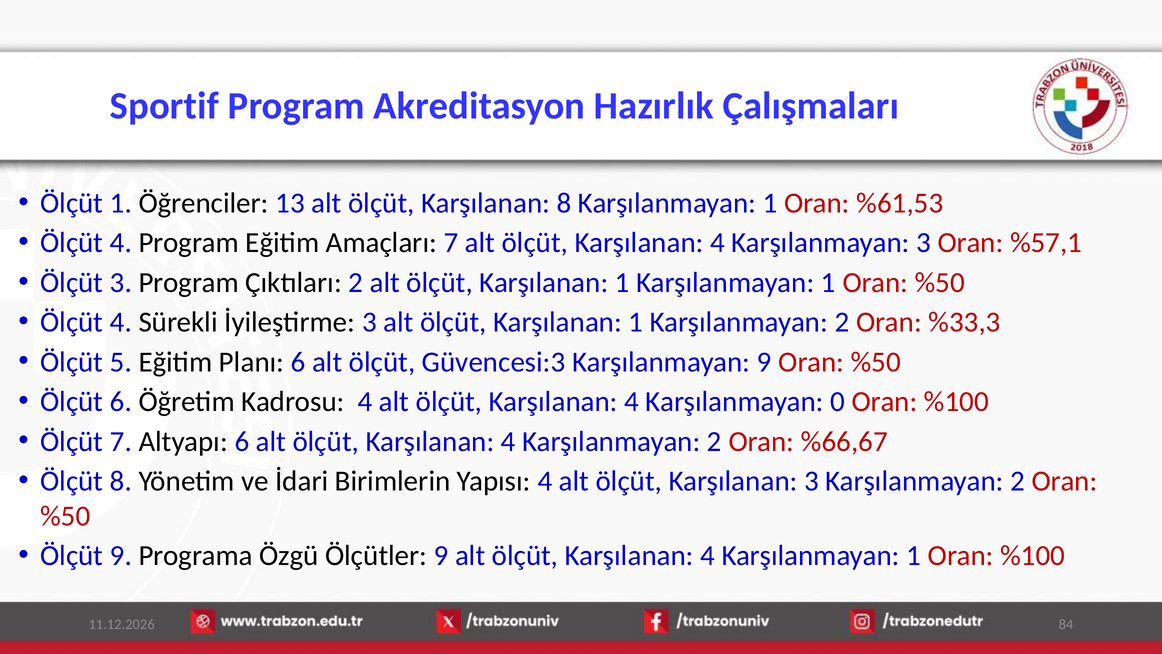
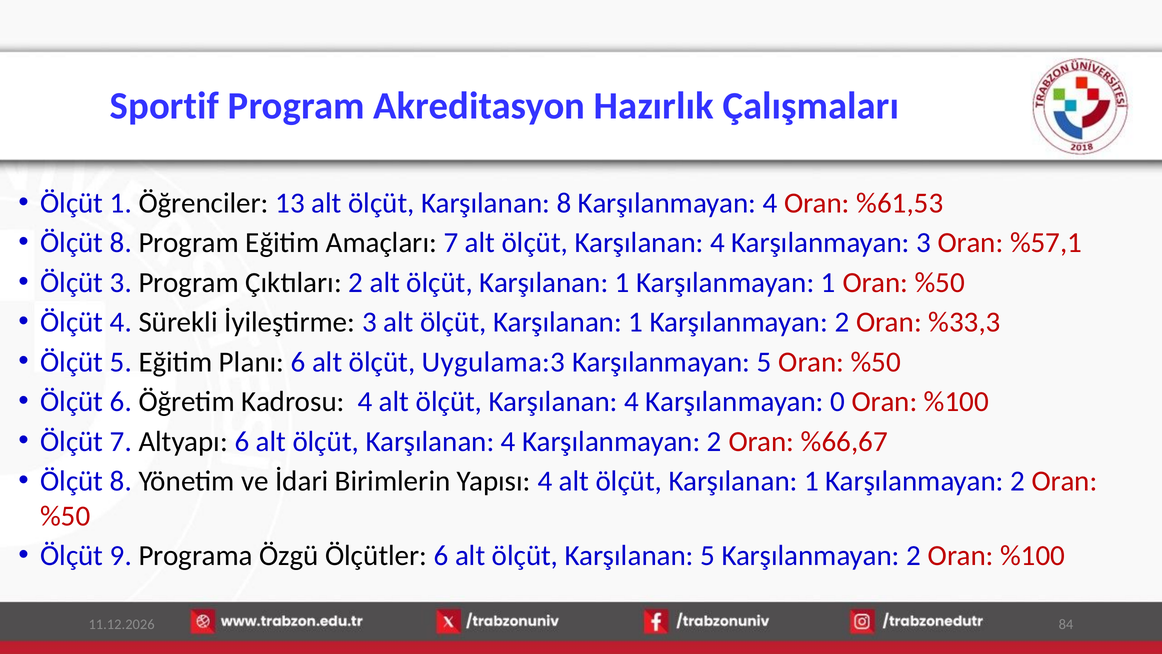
8 Karşılanmayan 1: 1 -> 4
4 at (121, 243): 4 -> 8
Güvencesi:3: Güvencesi:3 -> Uygulama:3
Karşılanmayan 9: 9 -> 5
3 at (811, 481): 3 -> 1
Ölçütler 9: 9 -> 6
4 at (708, 555): 4 -> 5
1 at (914, 555): 1 -> 2
